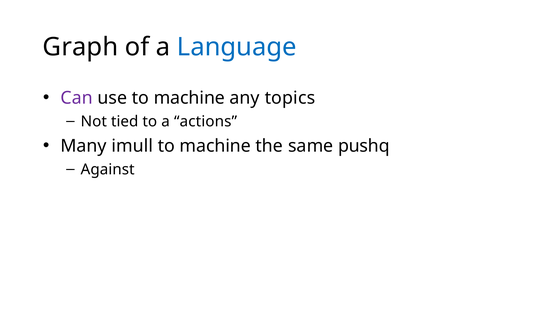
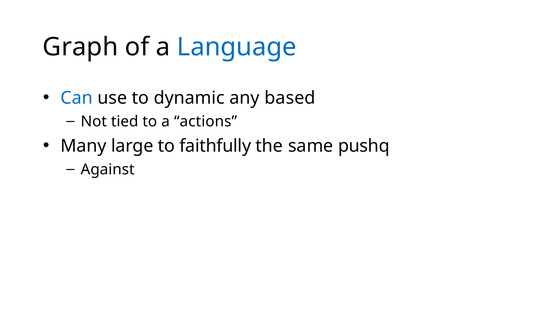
Can colour: purple -> blue
use to machine: machine -> dynamic
topics: topics -> based
imull: imull -> large
machine at (215, 146): machine -> faithfully
